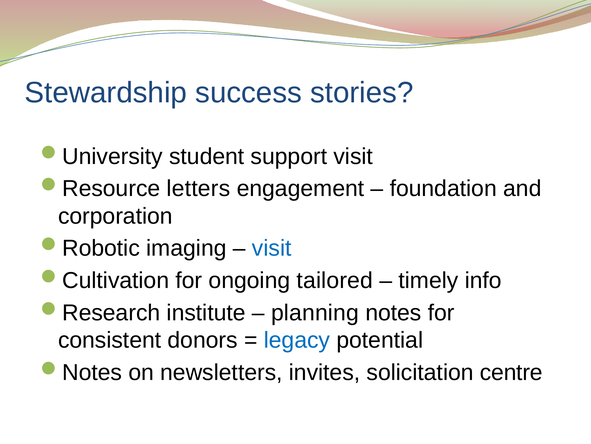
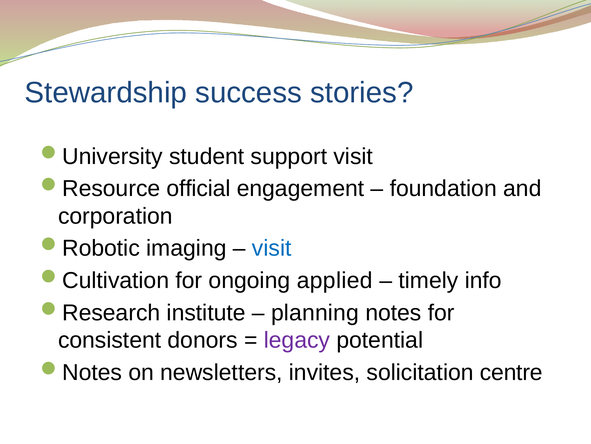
letters: letters -> official
tailored: tailored -> applied
legacy colour: blue -> purple
